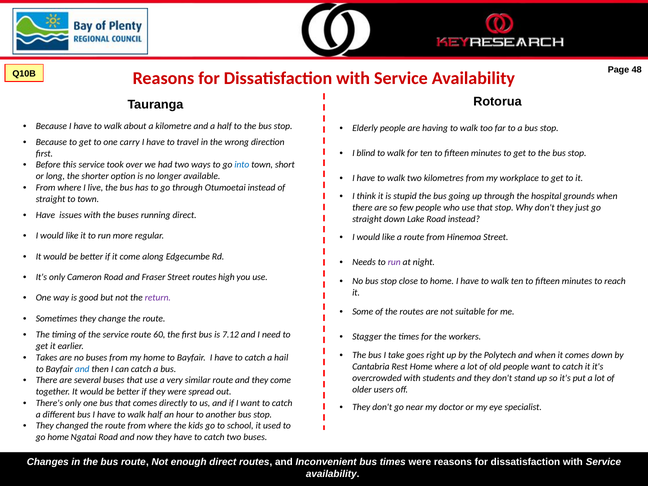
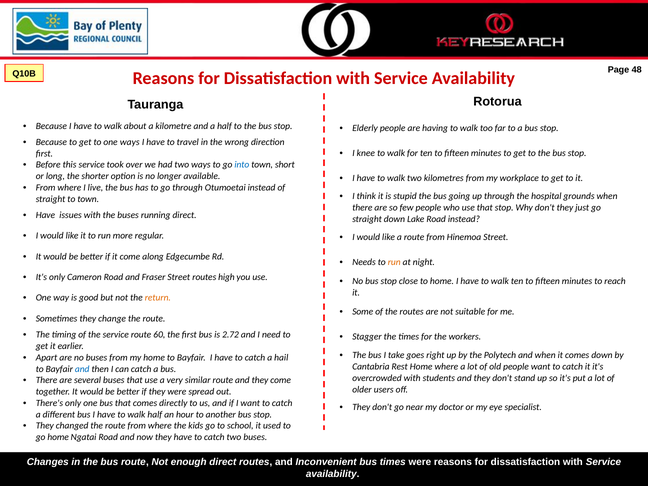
one carry: carry -> ways
blind: blind -> knee
run at (394, 262) colour: purple -> orange
return colour: purple -> orange
7.12: 7.12 -> 2.72
Takes: Takes -> Apart
